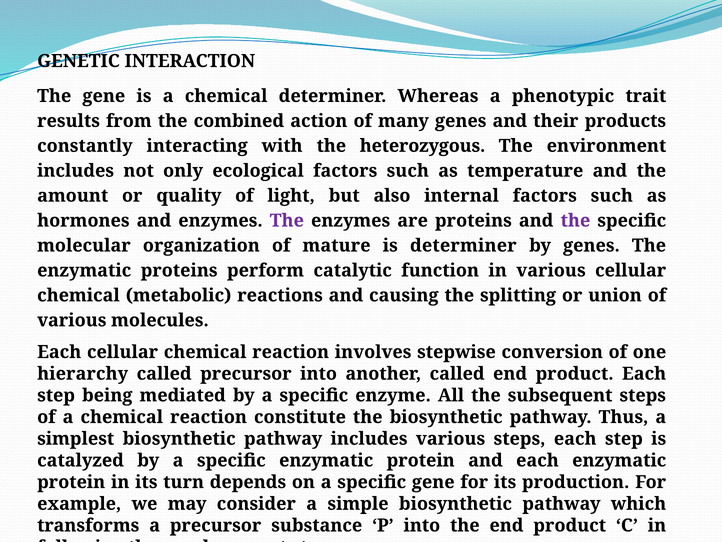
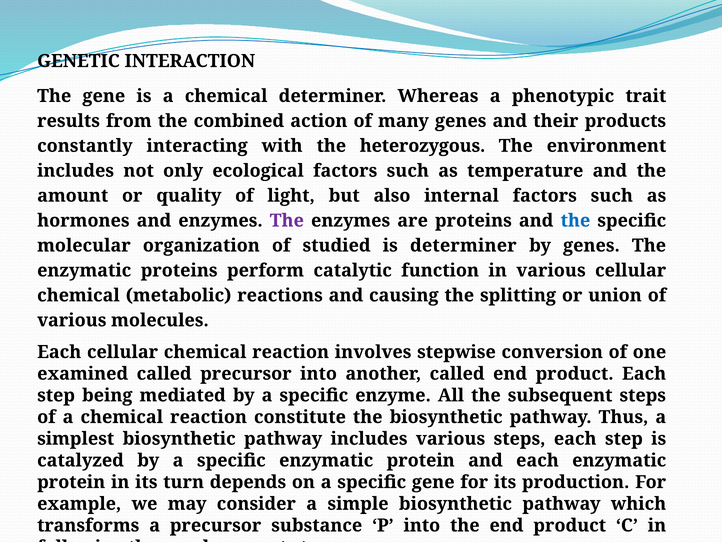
the at (575, 220) colour: purple -> blue
mature: mature -> studied
hierarchy: hierarchy -> examined
